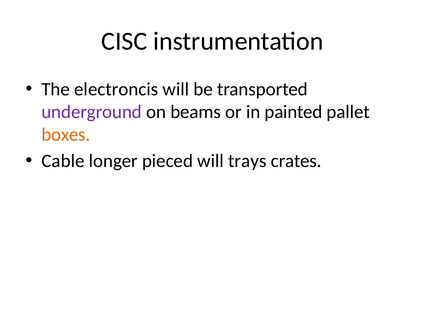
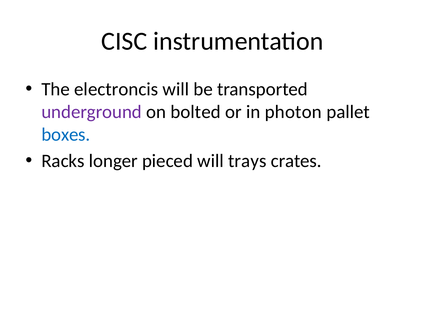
beams: beams -> bolted
painted: painted -> photon
boxes colour: orange -> blue
Cable: Cable -> Racks
